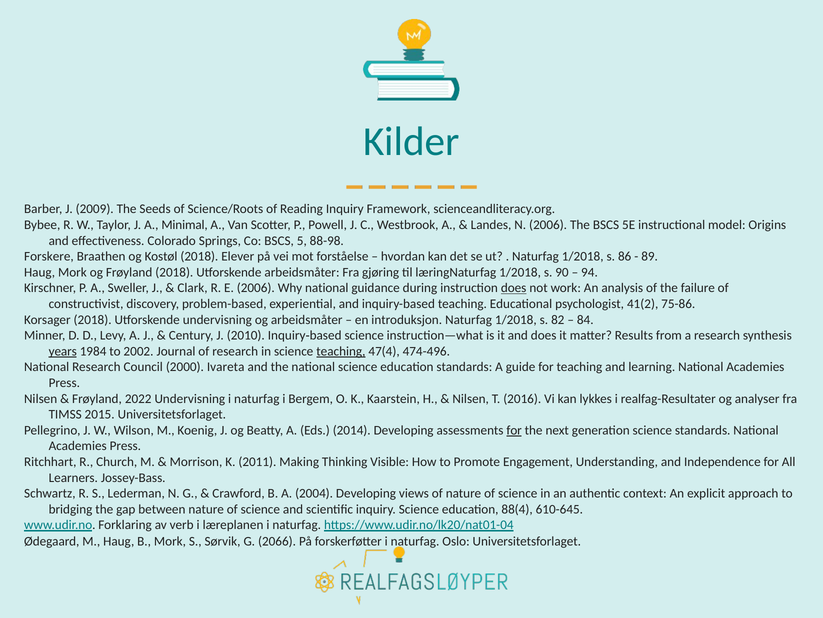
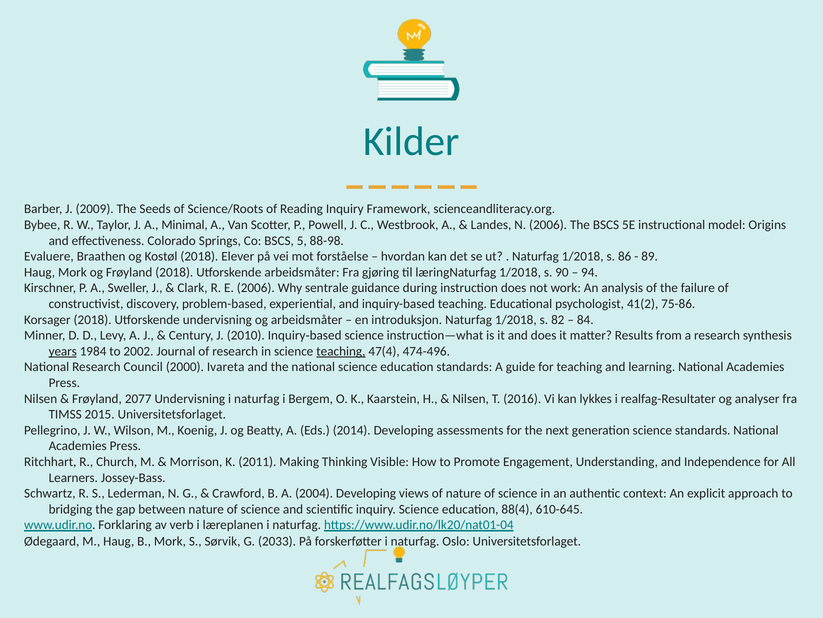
Forskere: Forskere -> Evaluere
Why national: national -> sentrale
does at (514, 288) underline: present -> none
2022: 2022 -> 2077
for at (514, 430) underline: present -> none
2066: 2066 -> 2033
